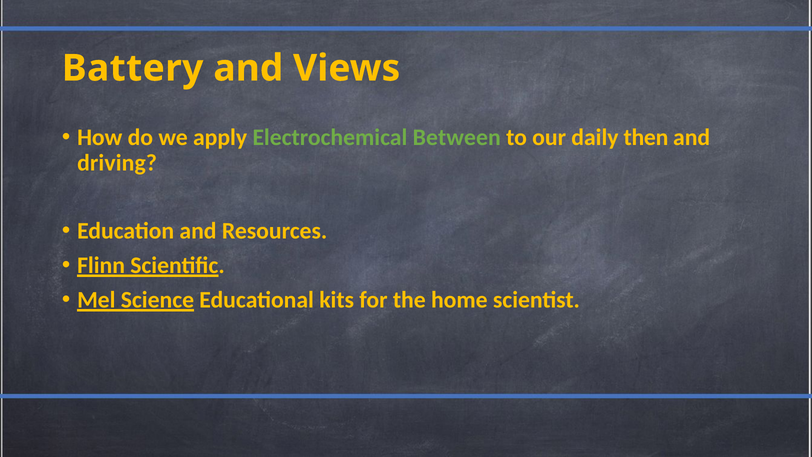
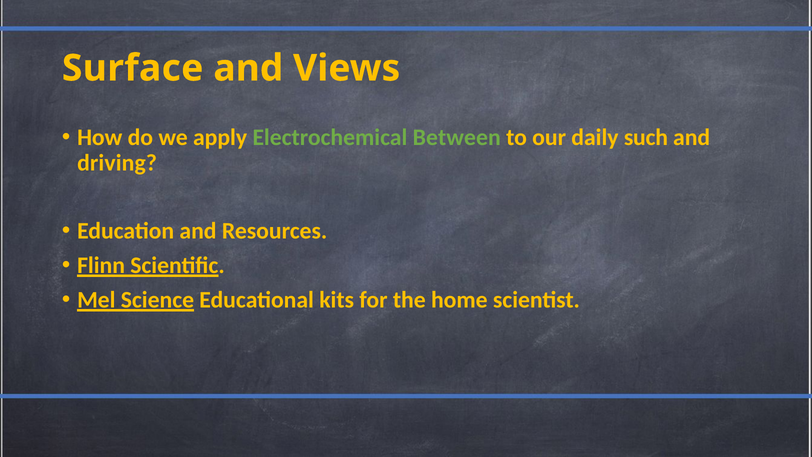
Battery: Battery -> Surface
then: then -> such
